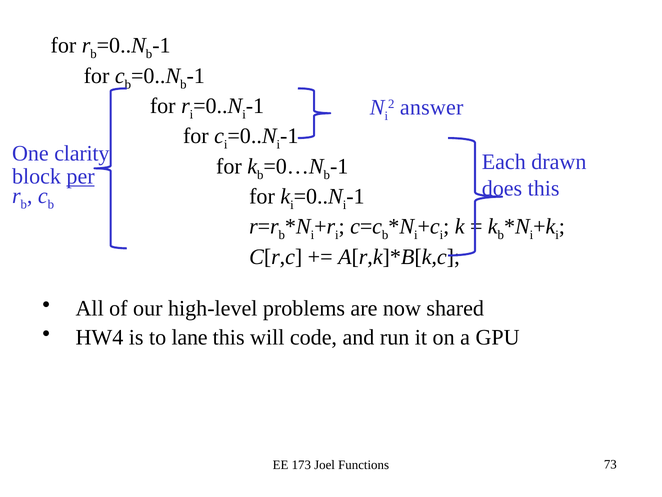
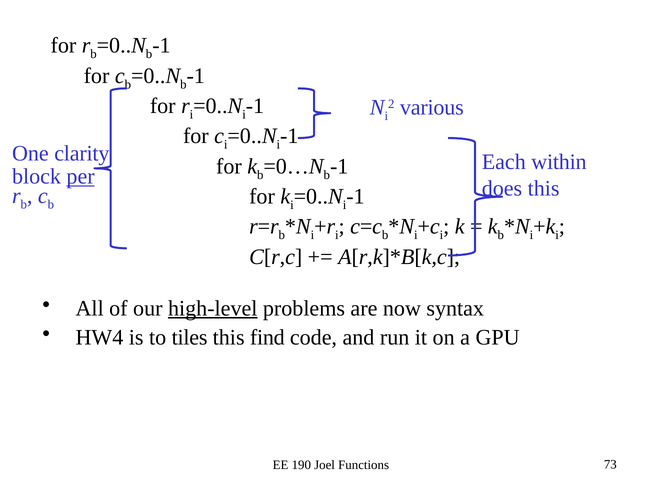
answer: answer -> various
drawn: drawn -> within
high-level underline: none -> present
shared: shared -> syntax
lane: lane -> tiles
will: will -> find
173: 173 -> 190
